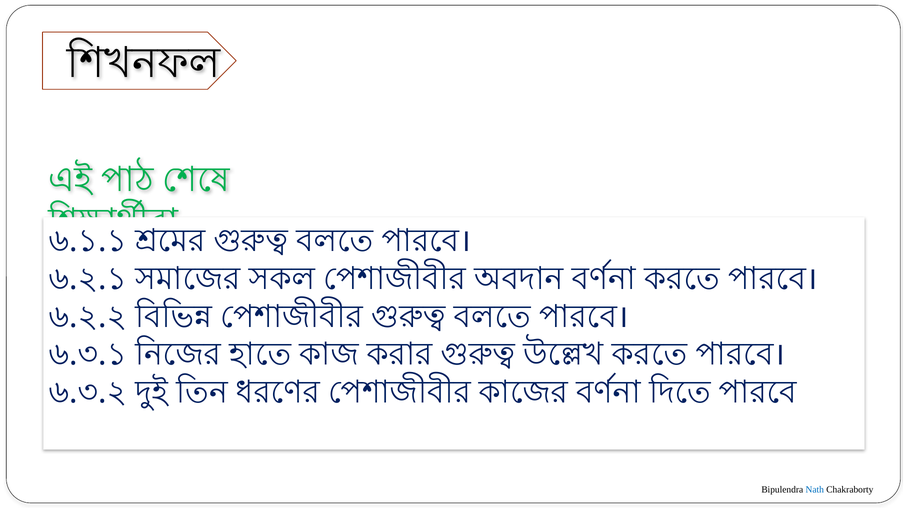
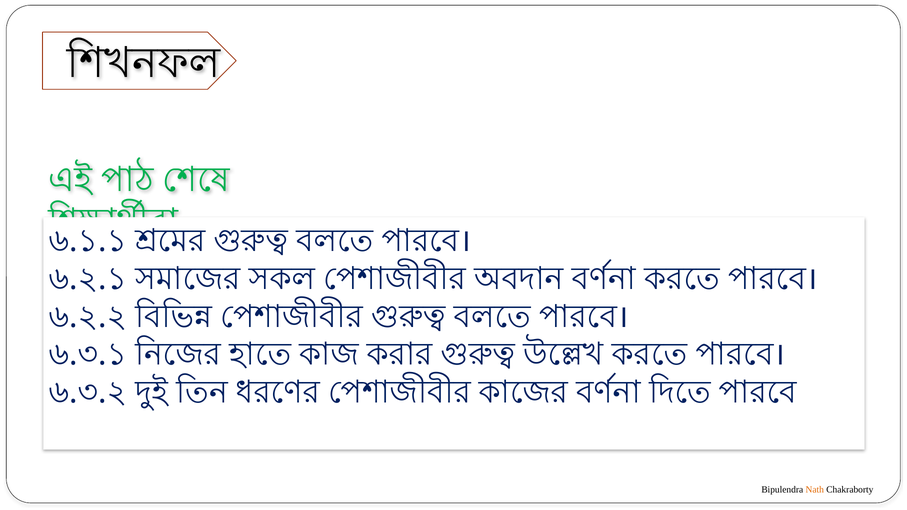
Nath colour: blue -> orange
